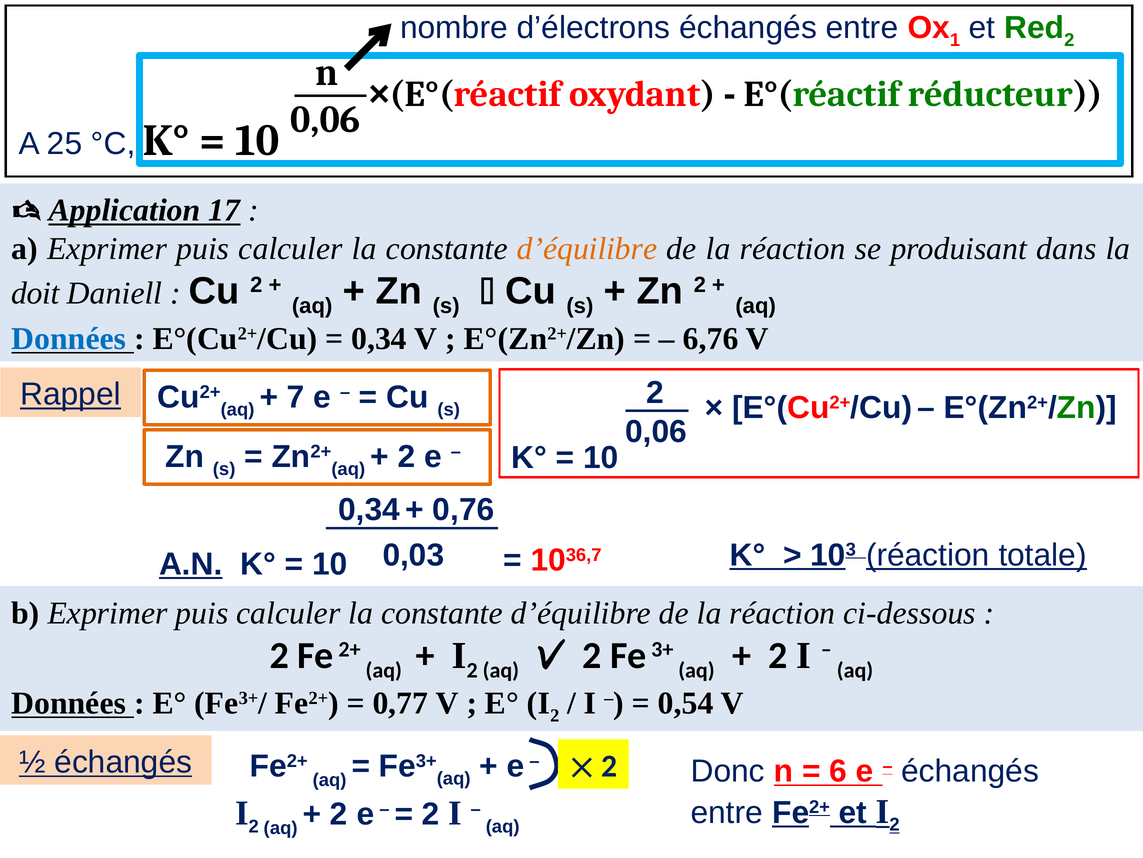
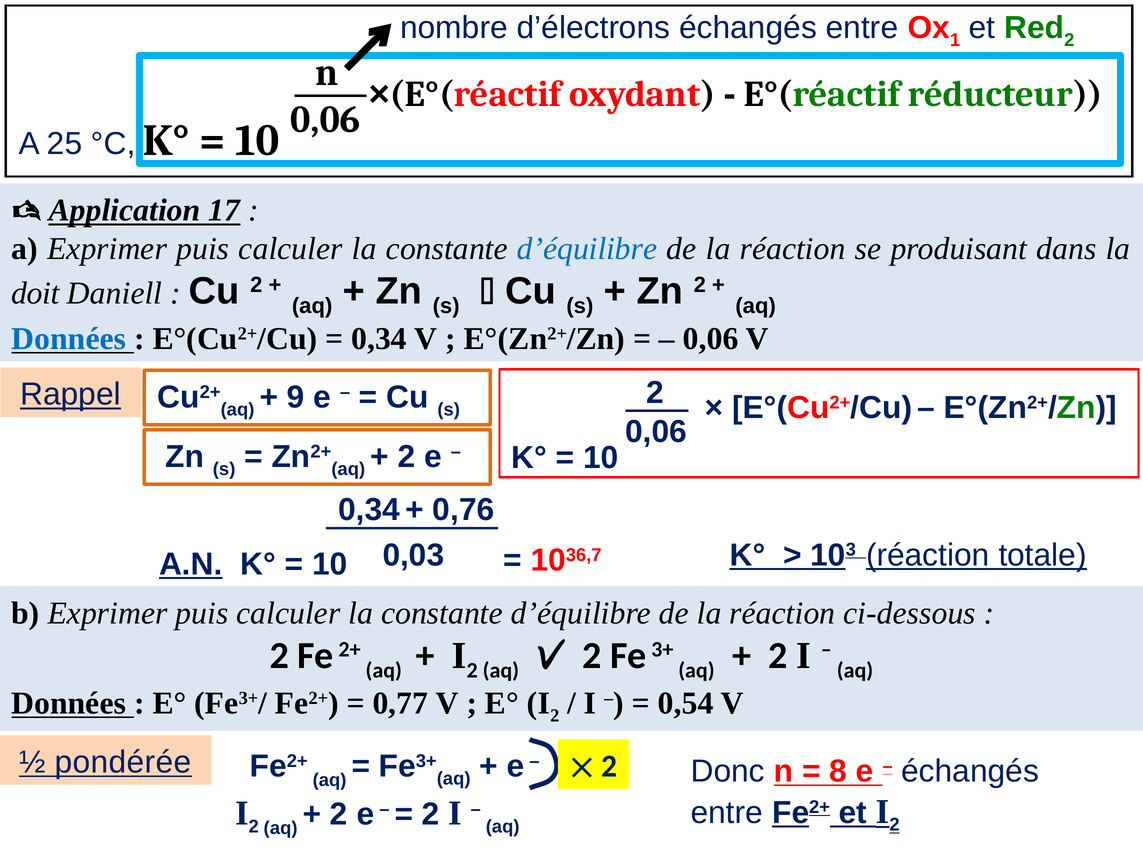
d’équilibre at (587, 248) colour: orange -> blue
6,76 at (711, 338): 6,76 -> 0,06
7: 7 -> 9
½ échangés: échangés -> pondérée
6: 6 -> 8
